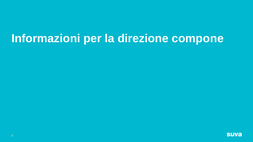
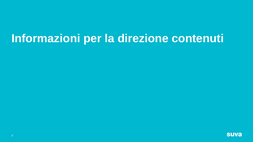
compone: compone -> contenuti
